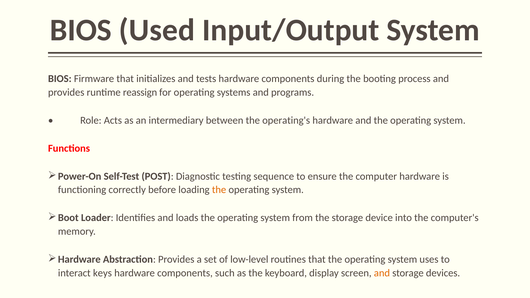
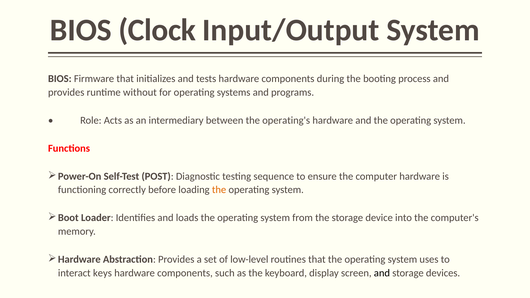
Used: Used -> Clock
reassign: reassign -> without
and at (382, 273) colour: orange -> black
